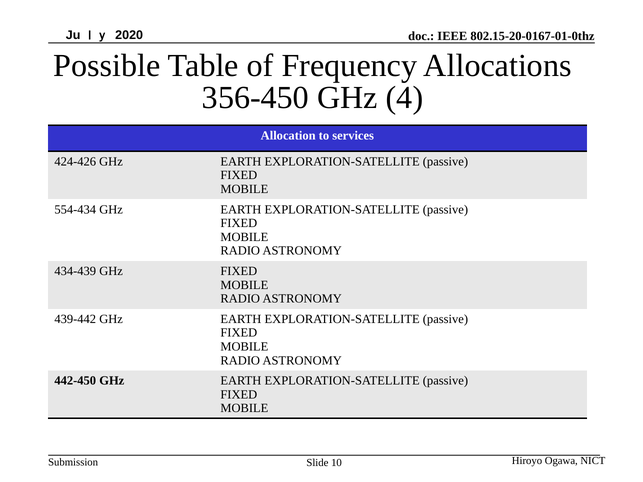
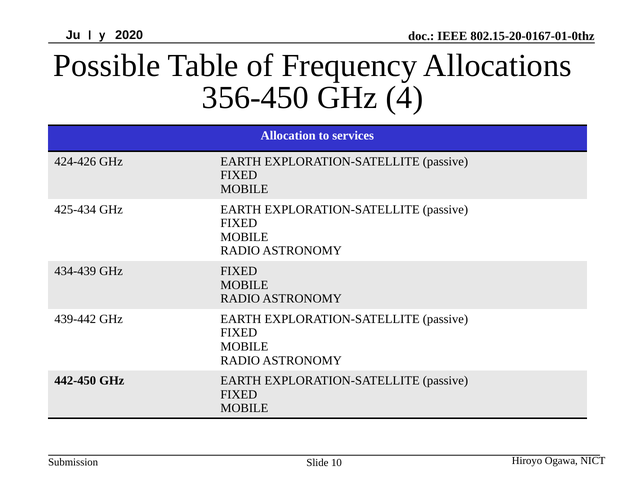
554-434: 554-434 -> 425-434
